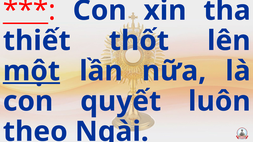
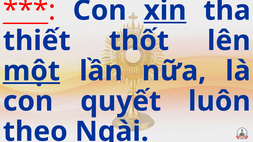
xin underline: none -> present
